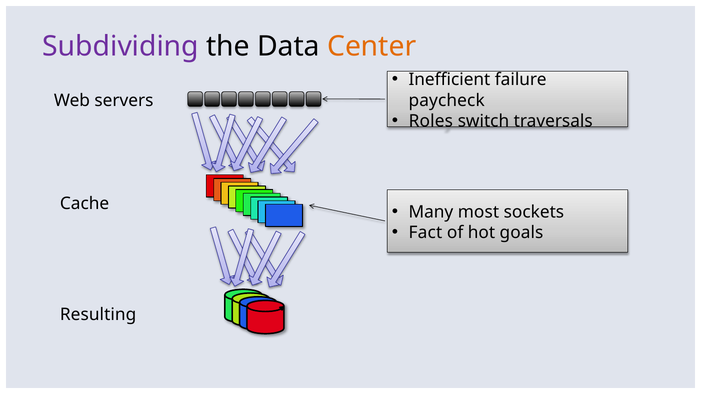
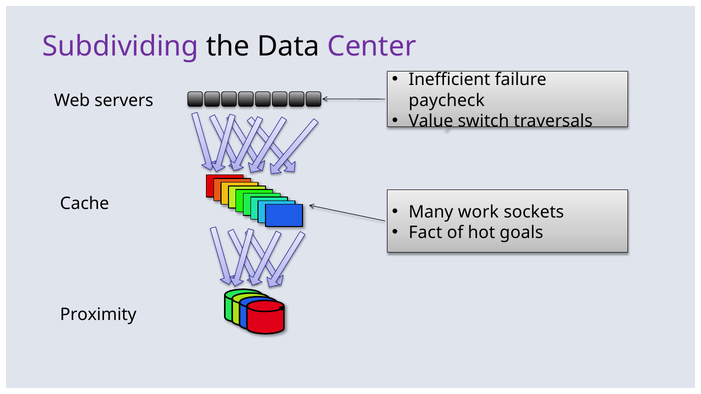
Center colour: orange -> purple
Roles: Roles -> Value
most: most -> work
Resulting: Resulting -> Proximity
